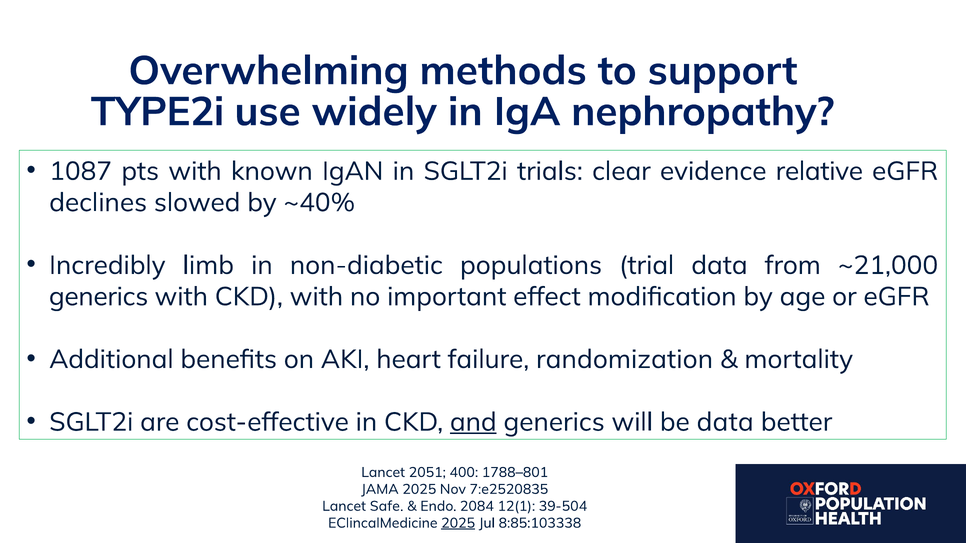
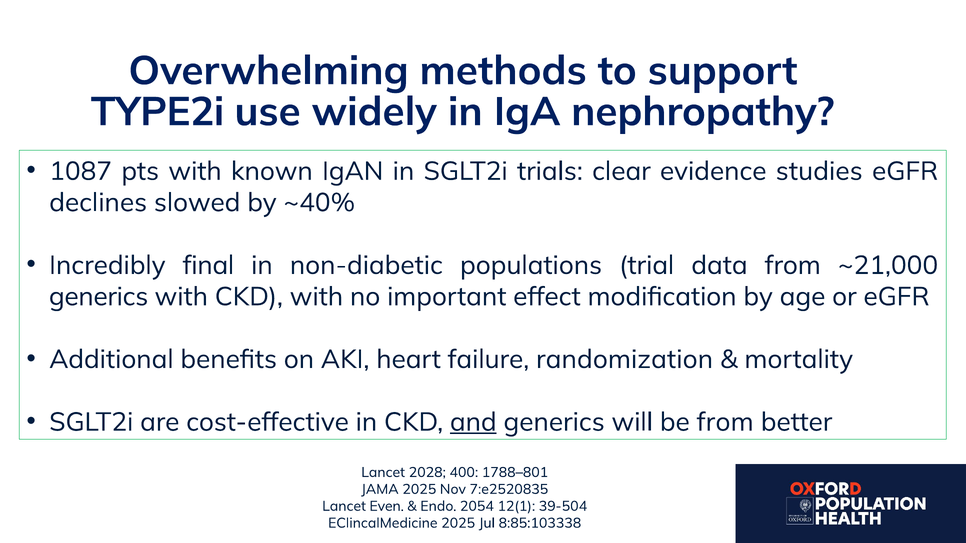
relative: relative -> studies
limb: limb -> final
be data: data -> from
2051: 2051 -> 2028
Safe: Safe -> Even
2084: 2084 -> 2054
2025 at (458, 523) underline: present -> none
